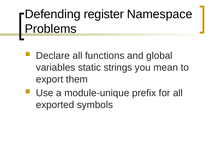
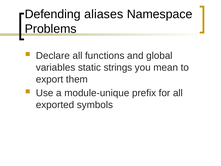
register: register -> aliases
